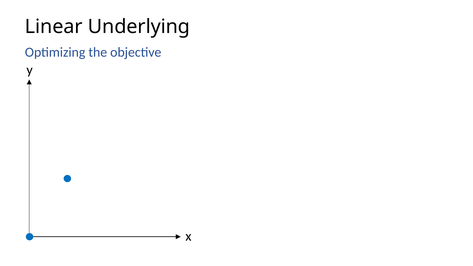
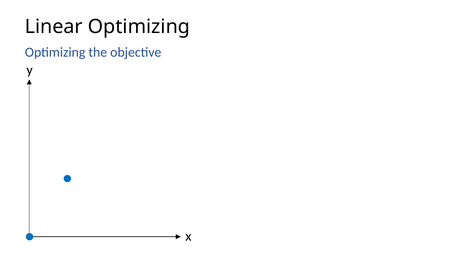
Linear Underlying: Underlying -> Optimizing
